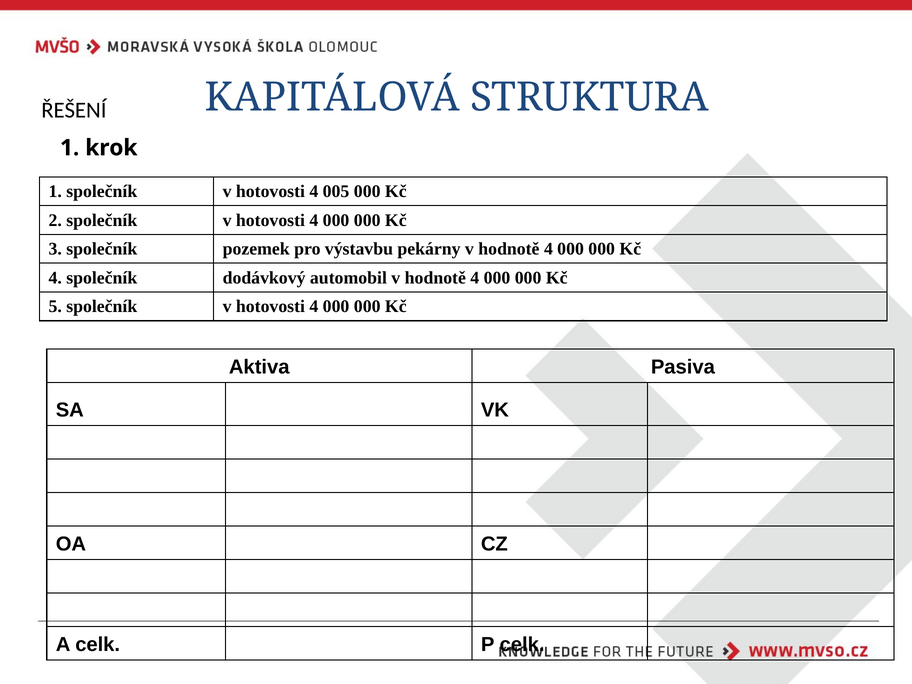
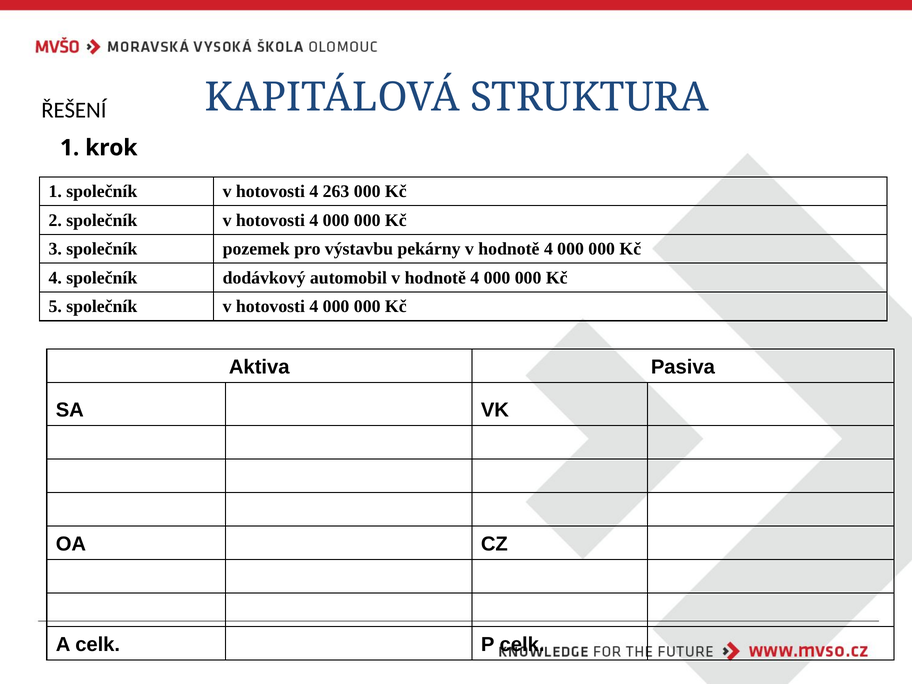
005: 005 -> 263
